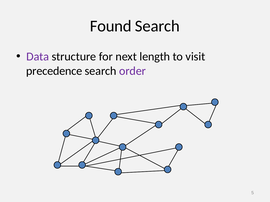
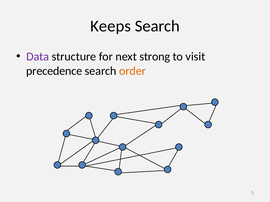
Found: Found -> Keeps
length: length -> strong
order colour: purple -> orange
